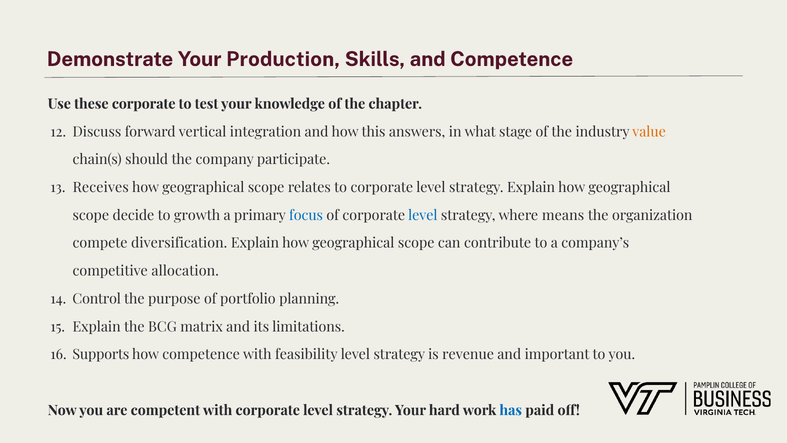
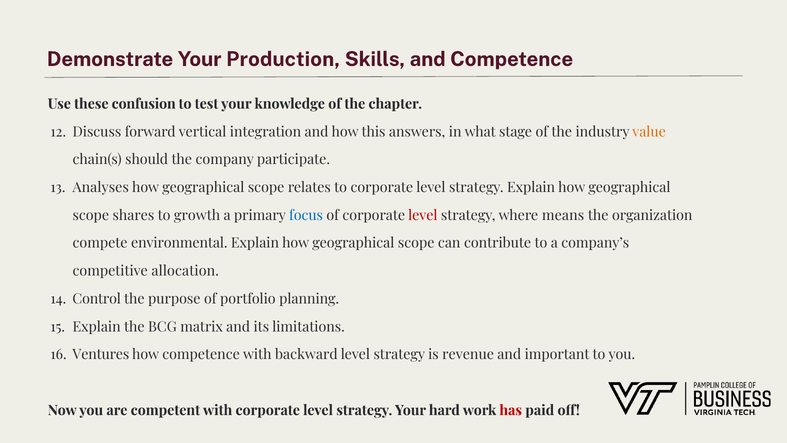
these corporate: corporate -> confusion
Receives: Receives -> Analyses
decide: decide -> shares
level at (423, 215) colour: blue -> red
diversification: diversification -> environmental
Supports: Supports -> Ventures
feasibility: feasibility -> backward
has colour: blue -> red
